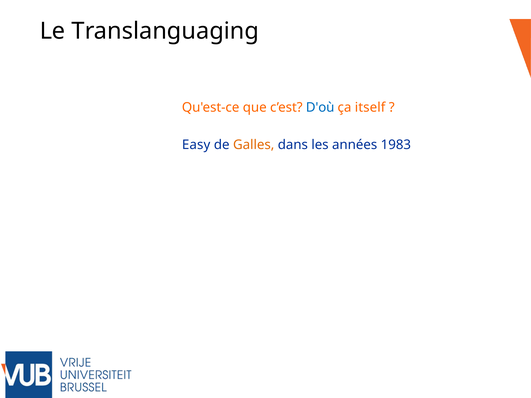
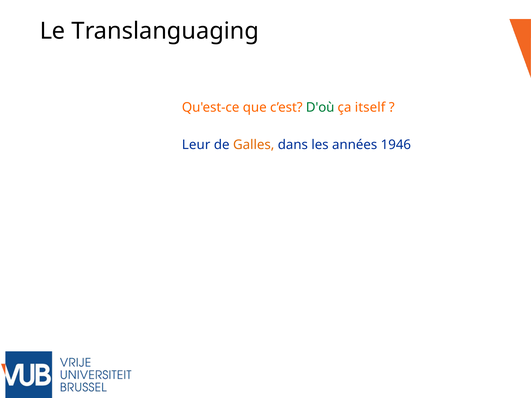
D'où colour: blue -> green
Easy: Easy -> Leur
1983: 1983 -> 1946
